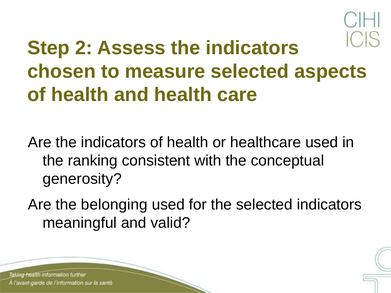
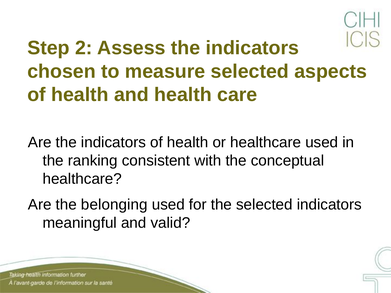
generosity at (82, 179): generosity -> healthcare
